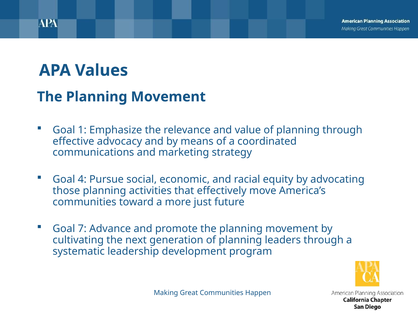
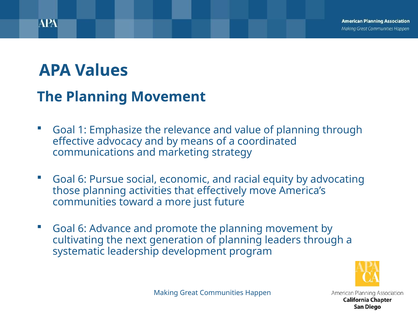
4 at (82, 179): 4 -> 6
7 at (82, 228): 7 -> 6
